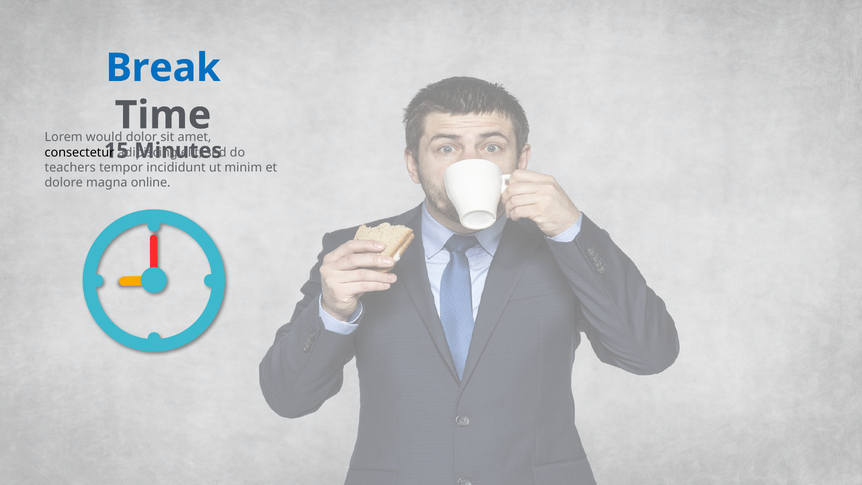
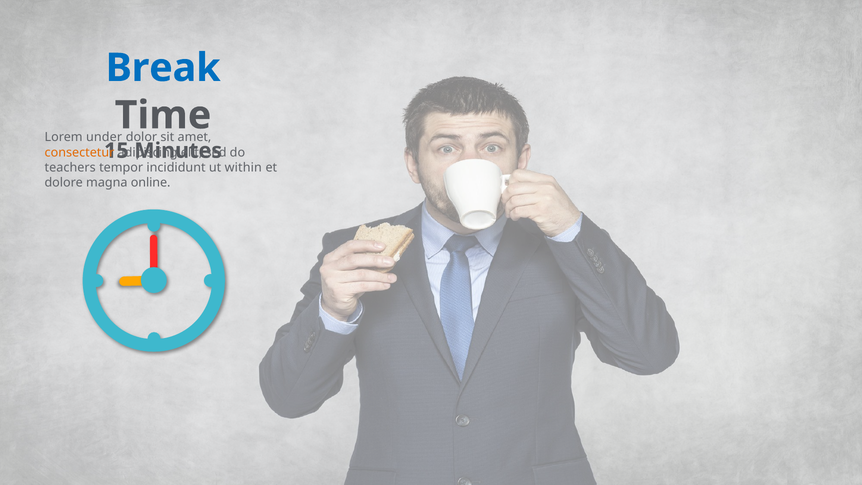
would: would -> under
consectetur colour: black -> orange
minim: minim -> within
